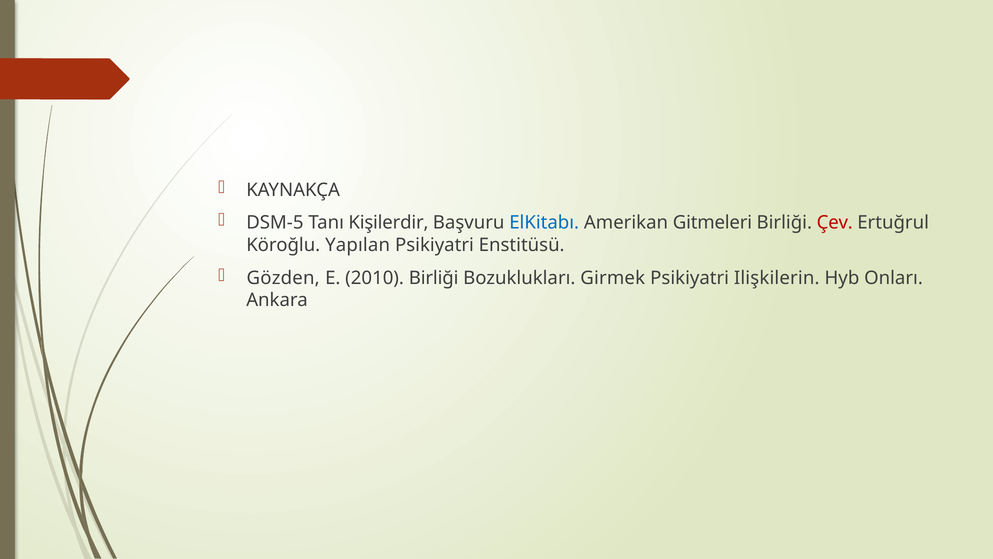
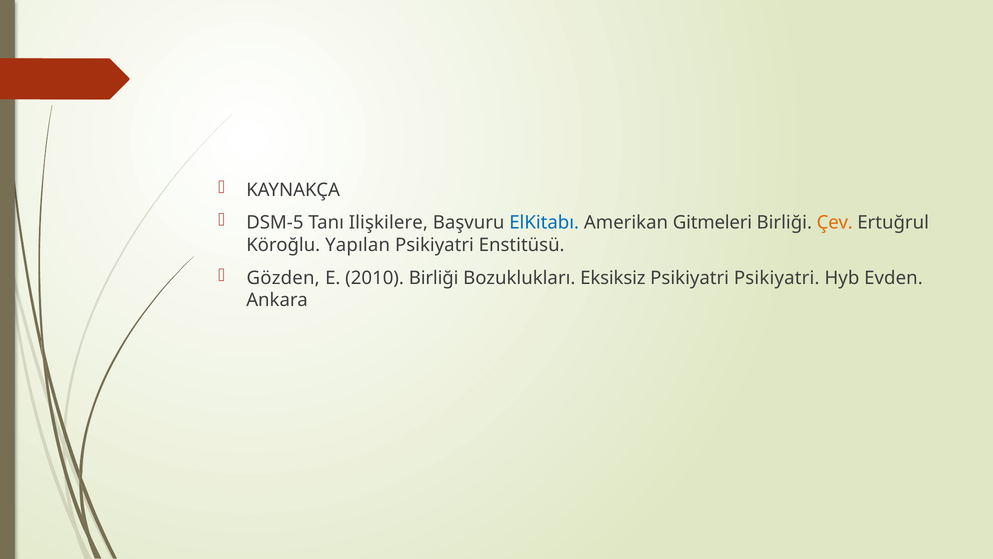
Kişilerdir: Kişilerdir -> Ilişkilere
Çev colour: red -> orange
Girmek: Girmek -> Eksiksiz
Psikiyatri Ilişkilerin: Ilişkilerin -> Psikiyatri
Onları: Onları -> Evden
